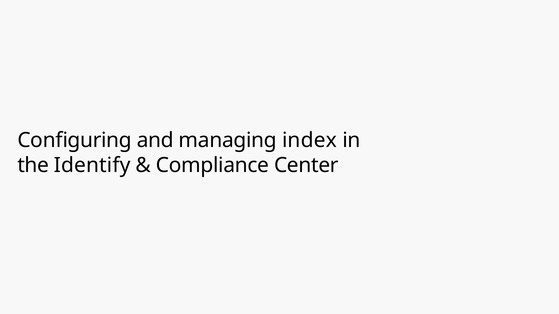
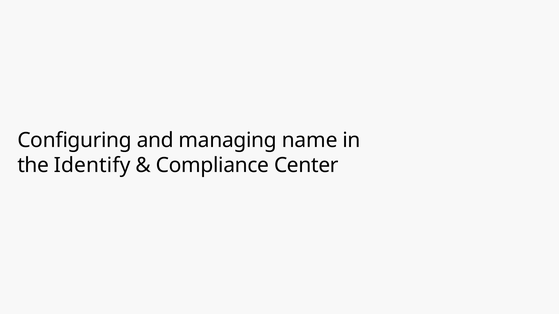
index: index -> name
